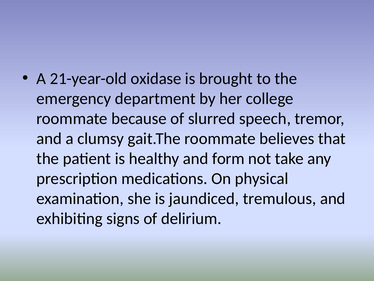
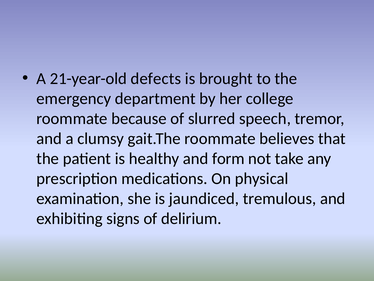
oxidase: oxidase -> defects
